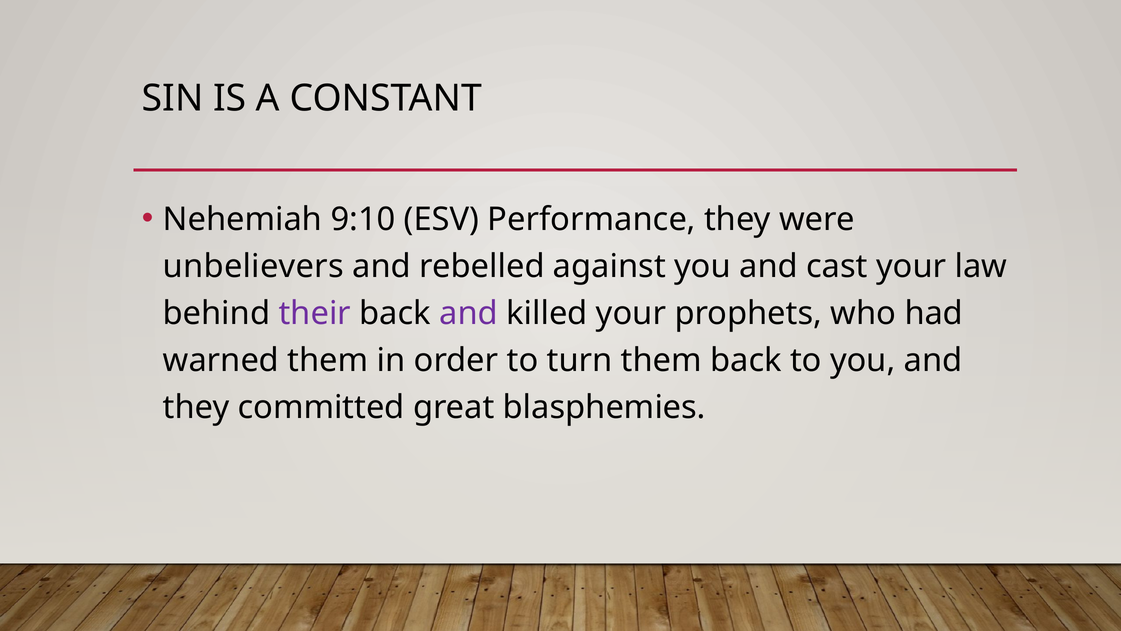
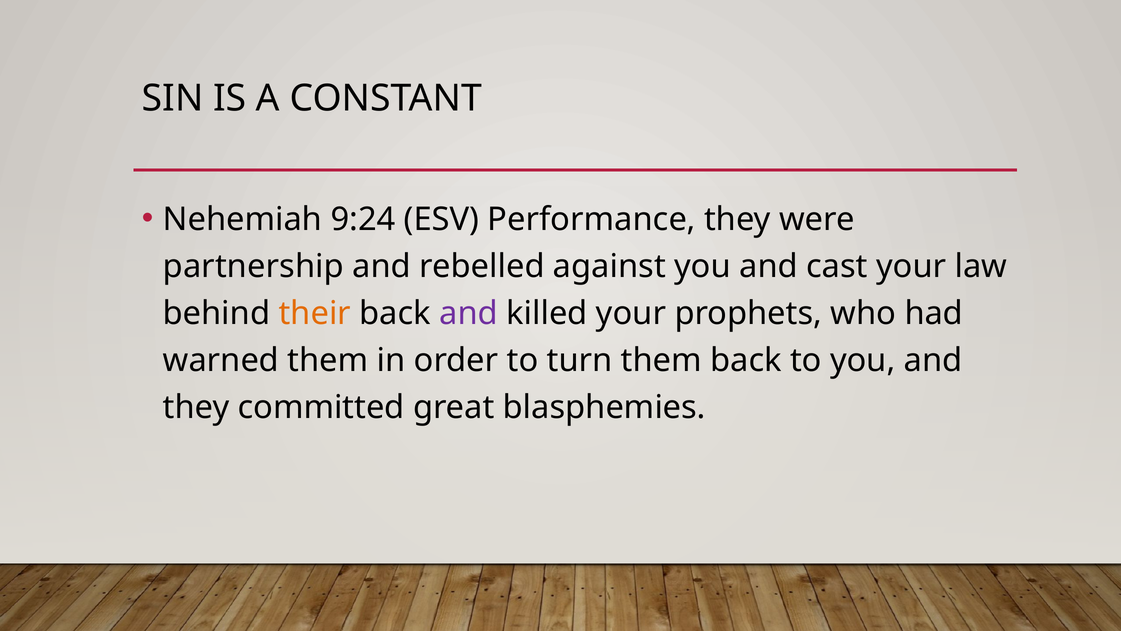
9:10: 9:10 -> 9:24
unbelievers: unbelievers -> partnership
their colour: purple -> orange
